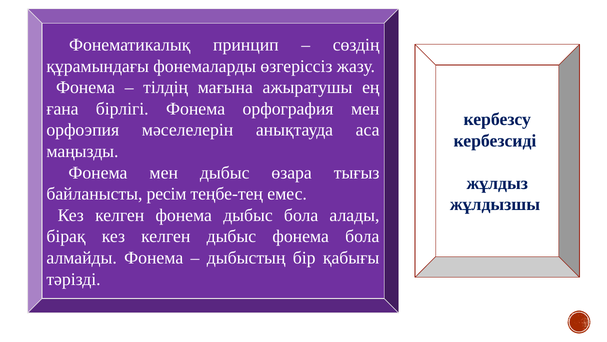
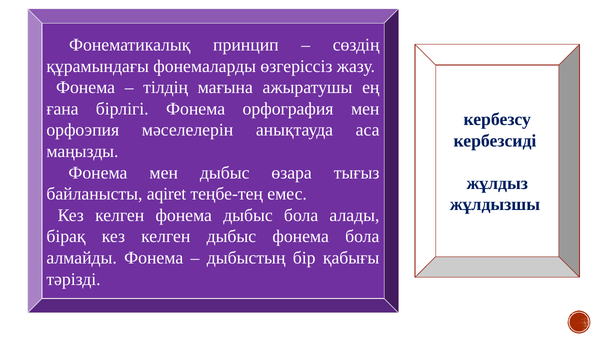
ресім: ресім -> aqіret
